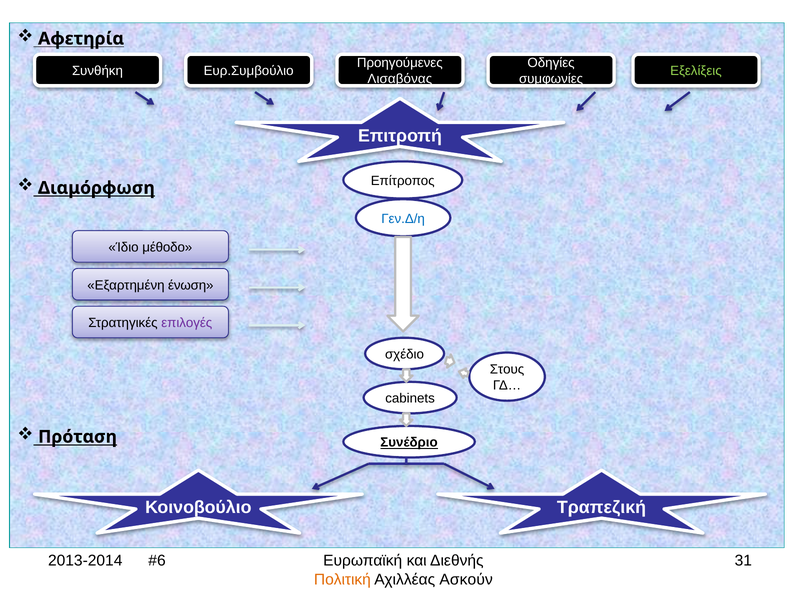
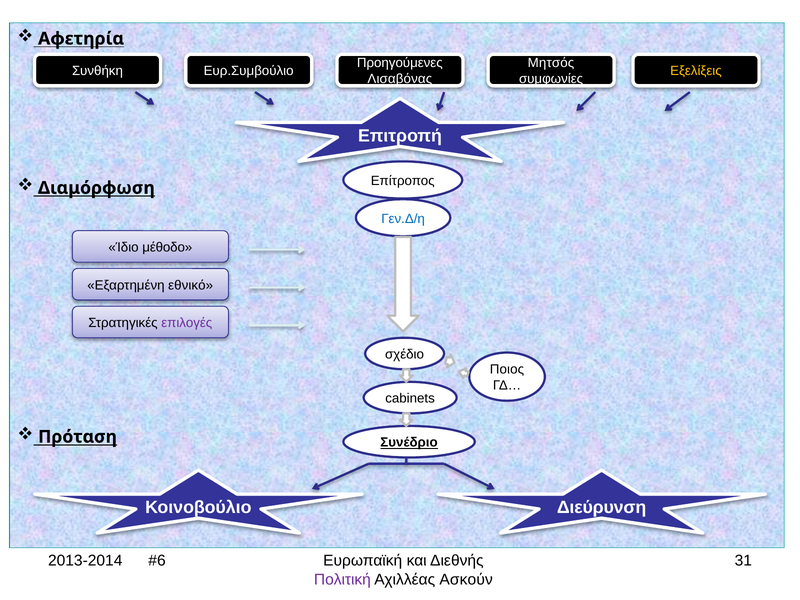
Οδηγίες: Οδηγίες -> Μητσός
Εξελίξεις colour: light green -> yellow
ένωση: ένωση -> εθνικό
Στους: Στους -> Ποιος
Τραπεζική: Τραπεζική -> Διεύρυνση
Πολιτική colour: orange -> purple
